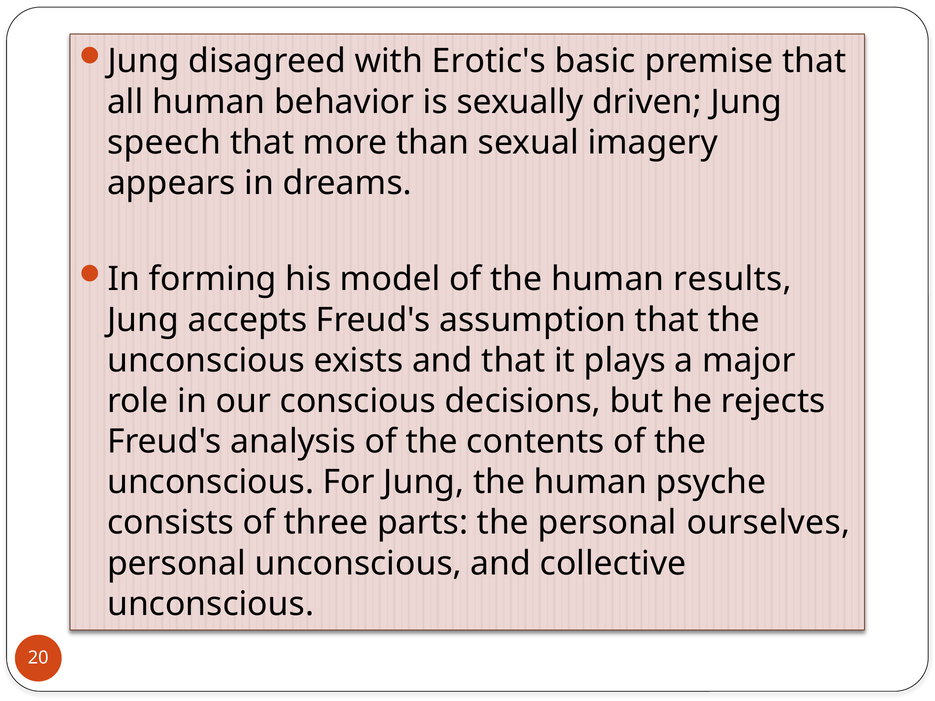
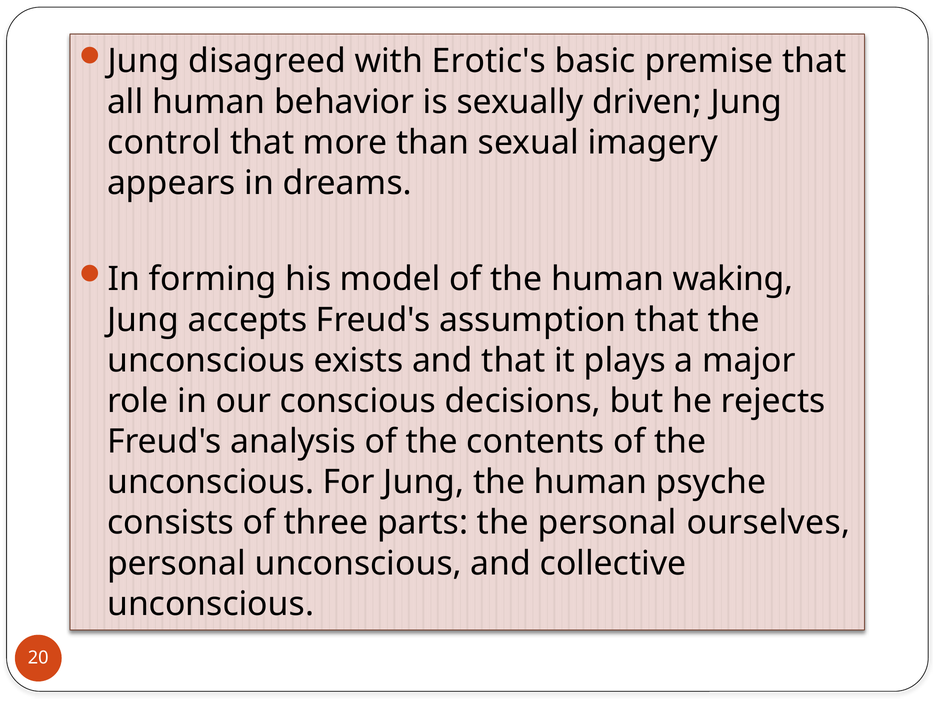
speech: speech -> control
results: results -> waking
